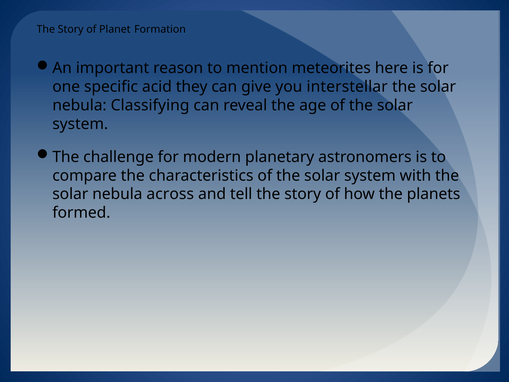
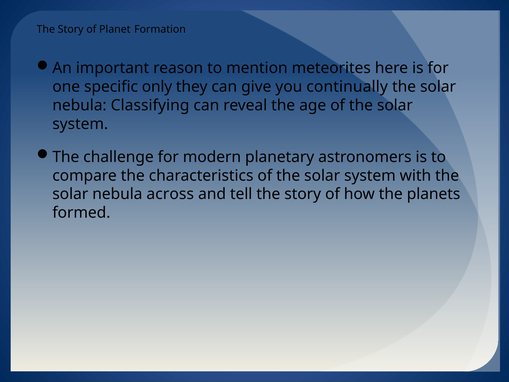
acid: acid -> only
interstellar: interstellar -> continually
